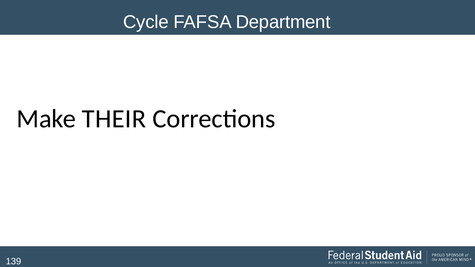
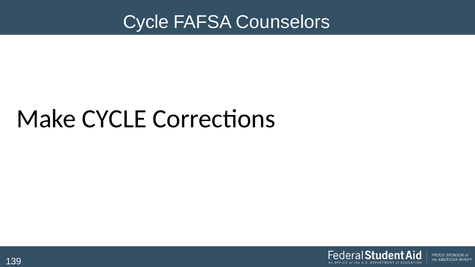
Department: Department -> Counselors
Make THEIR: THEIR -> CYCLE
